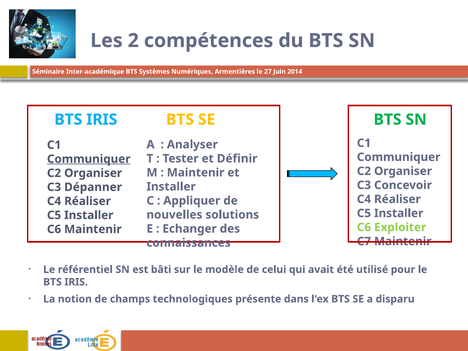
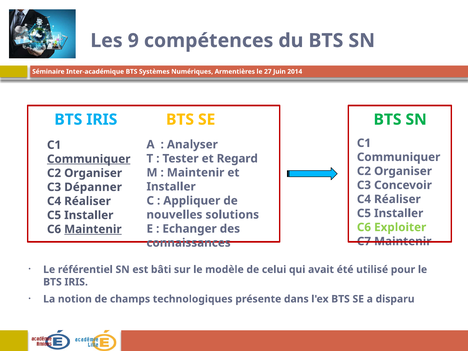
2: 2 -> 9
Définir: Définir -> Regard
Maintenir at (93, 229) underline: none -> present
